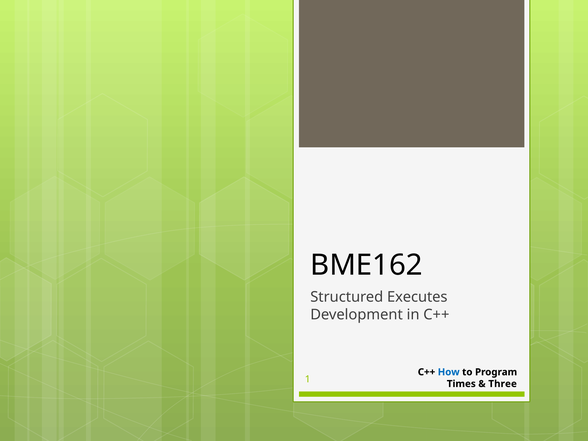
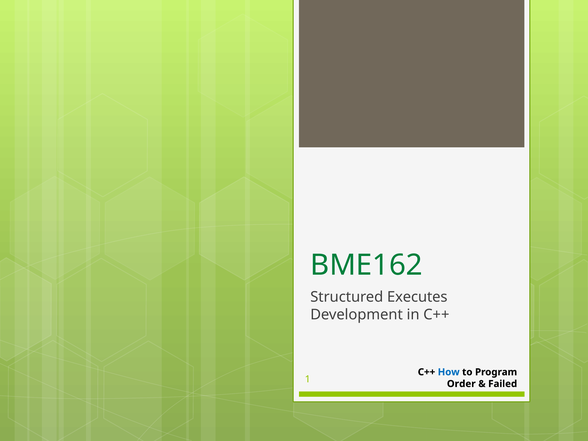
BME162 colour: black -> green
Times: Times -> Order
Three: Three -> Failed
